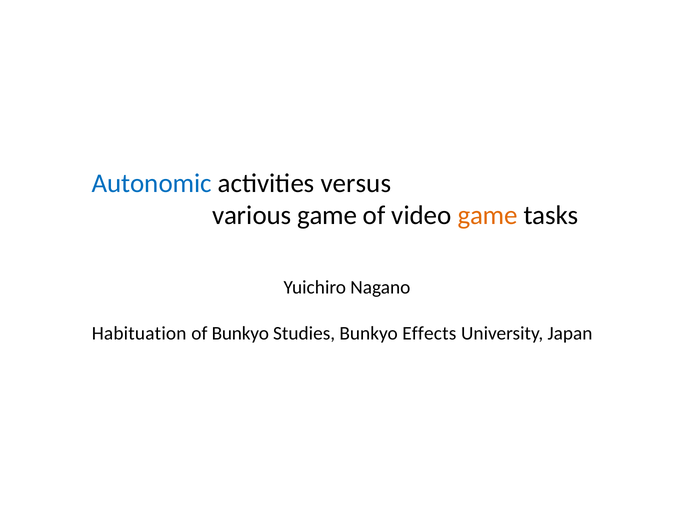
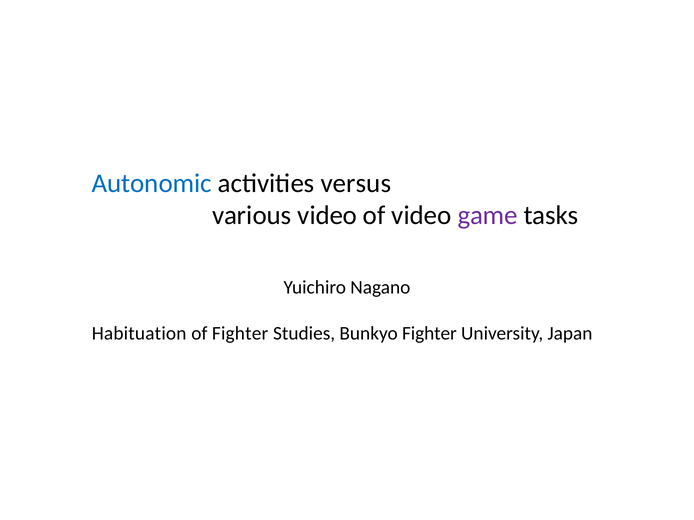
various game: game -> video
game at (488, 216) colour: orange -> purple
of Bunkyo: Bunkyo -> Fighter
Bunkyo Effects: Effects -> Fighter
